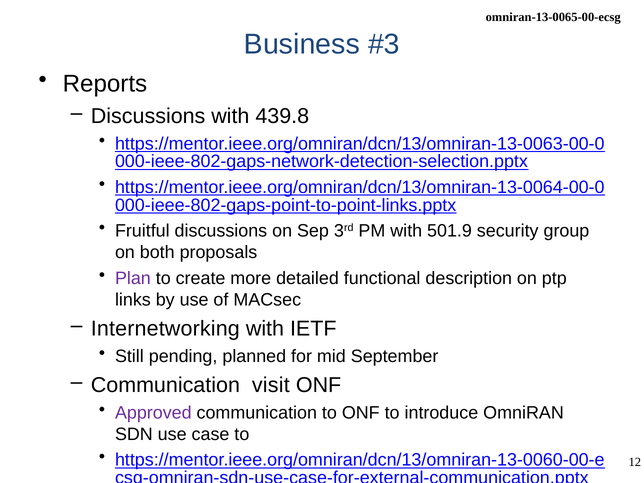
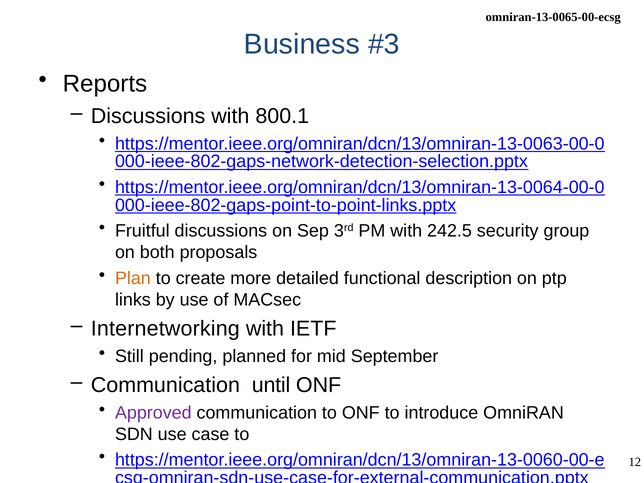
439.8: 439.8 -> 800.1
501.9: 501.9 -> 242.5
Plan colour: purple -> orange
visit: visit -> until
